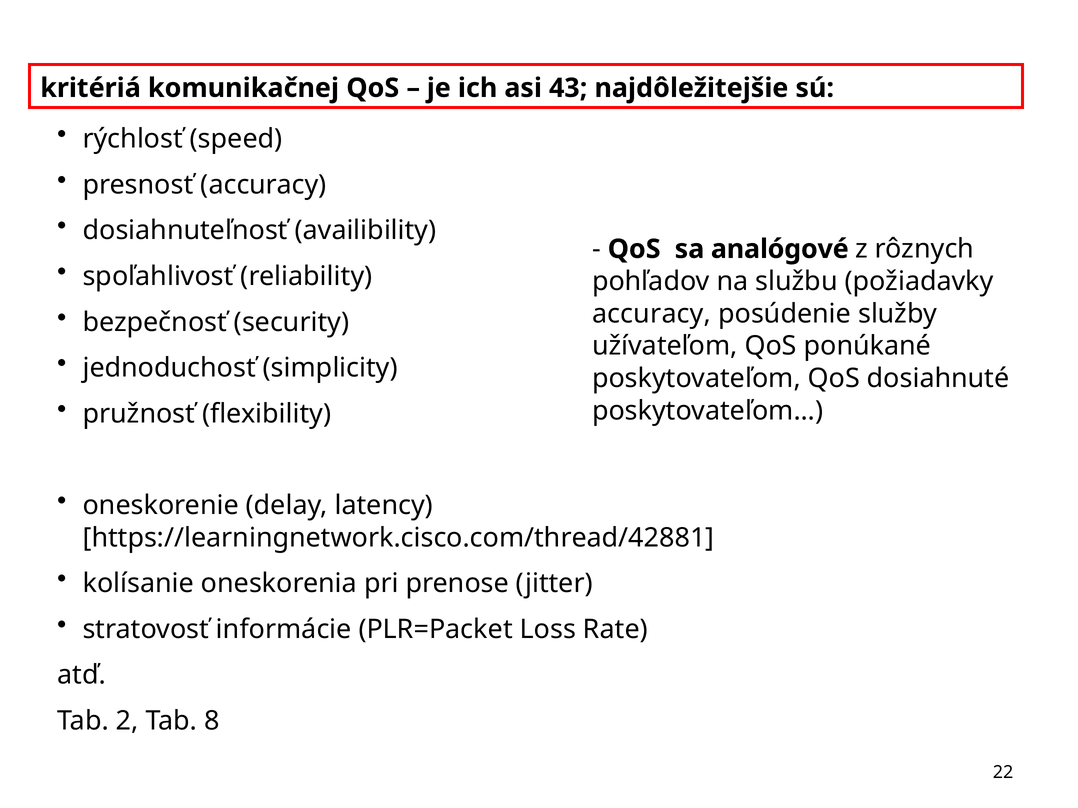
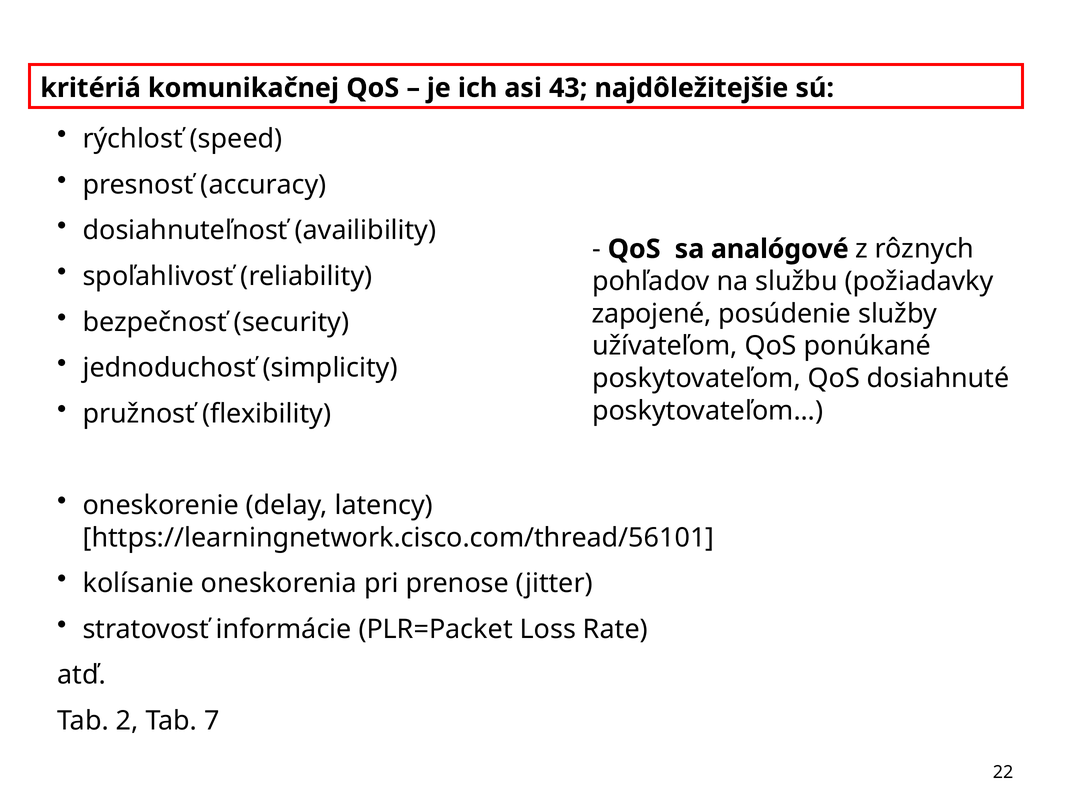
accuracy at (652, 314): accuracy -> zapojené
https://learningnetwork.cisco.com/thread/42881: https://learningnetwork.cisco.com/thread/42881 -> https://learningnetwork.cisco.com/thread/56101
8: 8 -> 7
